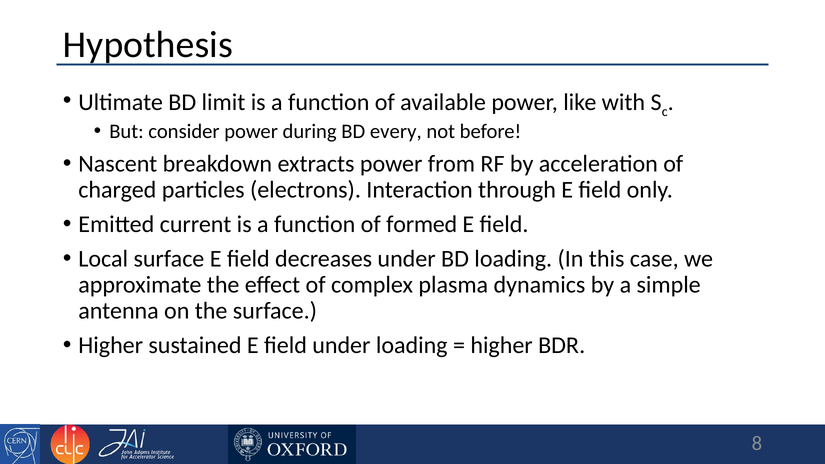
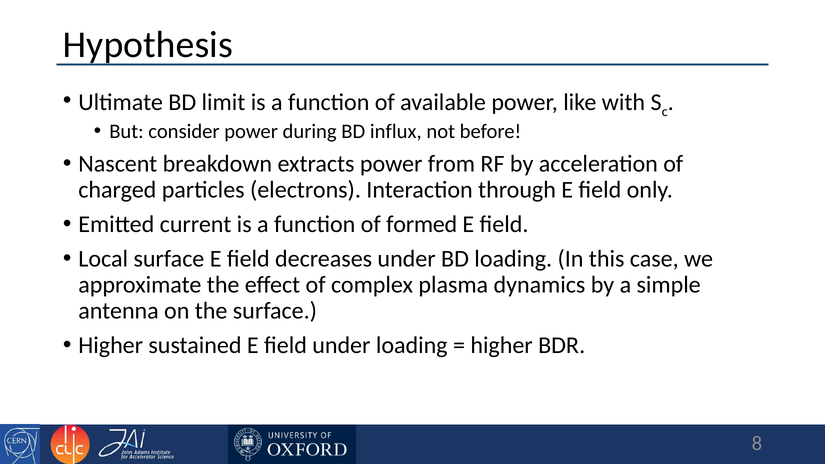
every: every -> influx
